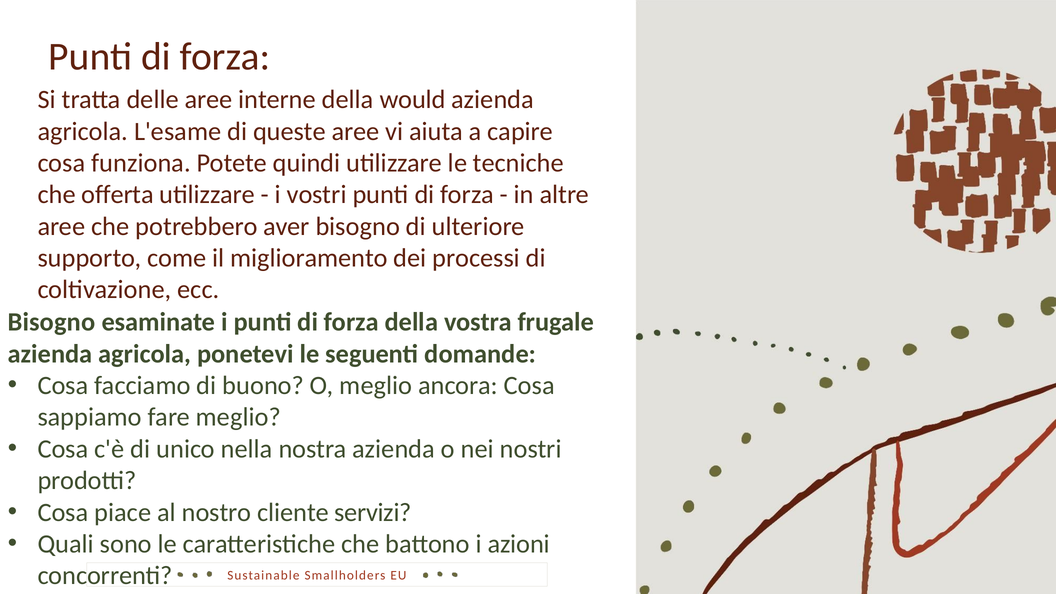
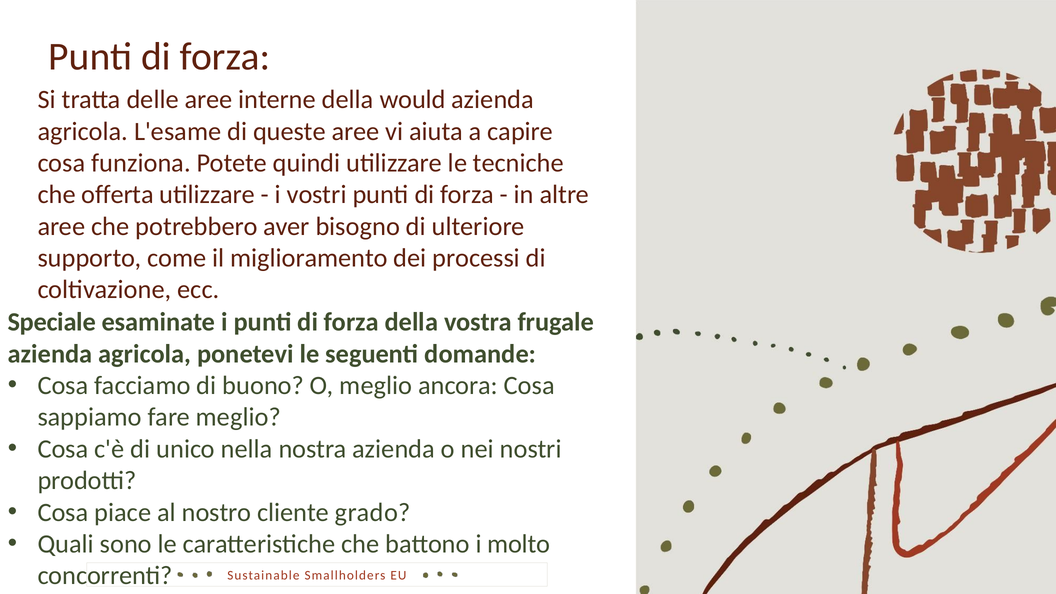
Bisogno at (52, 322): Bisogno -> Speciale
servizi: servizi -> grado
azioni: azioni -> molto
